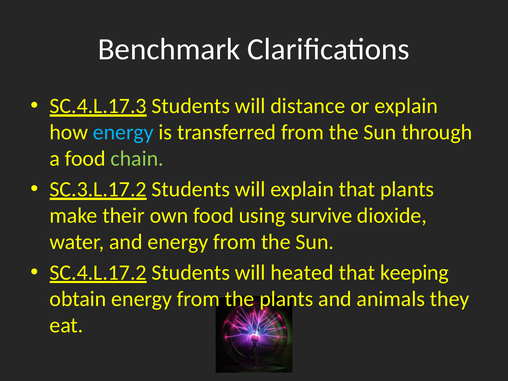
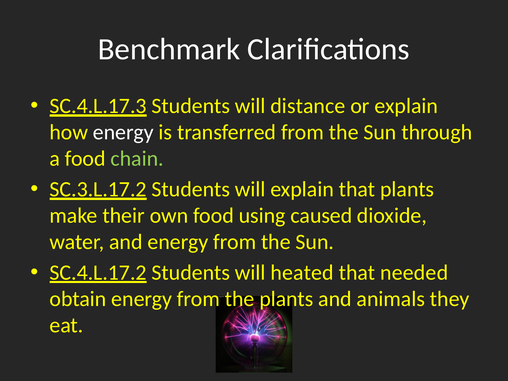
energy at (123, 132) colour: light blue -> white
survive: survive -> caused
keeping: keeping -> needed
